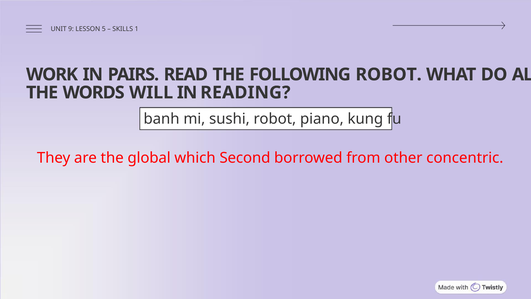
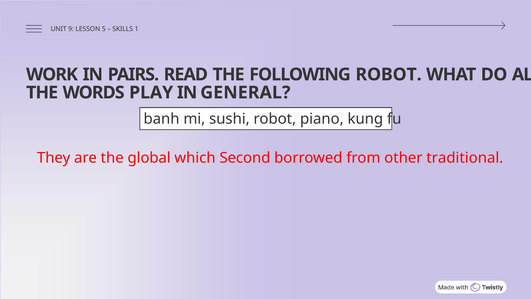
WILL: WILL -> PLAY
READING: READING -> GENERAL
concentric: concentric -> traditional
